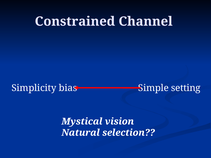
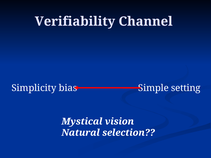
Constrained: Constrained -> Verifiability
